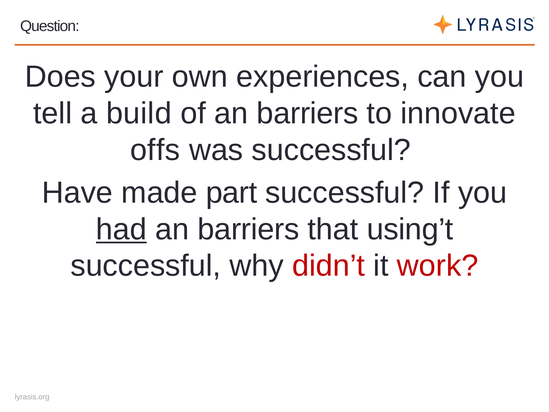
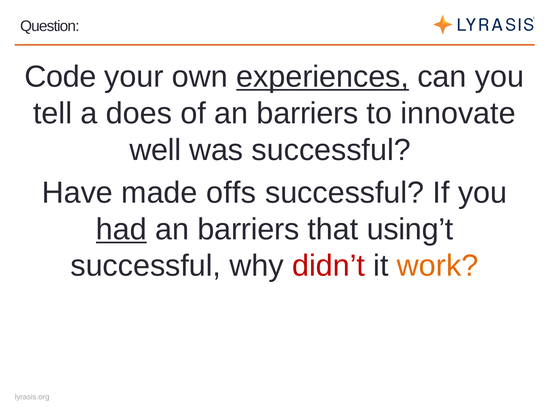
Does: Does -> Code
experiences underline: none -> present
build: build -> does
offs: offs -> well
part: part -> offs
work colour: red -> orange
